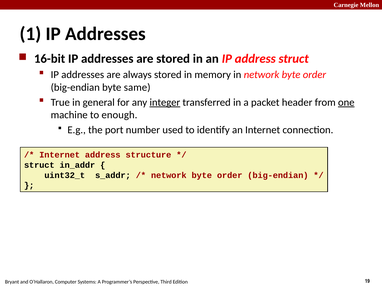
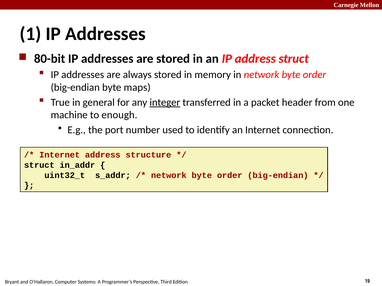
16-bit: 16-bit -> 80-bit
same: same -> maps
one underline: present -> none
